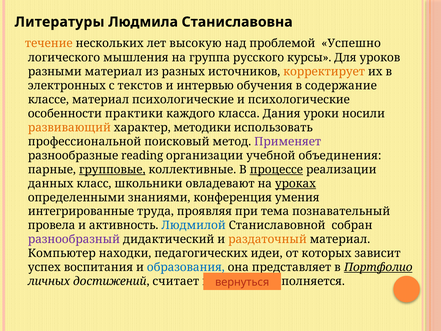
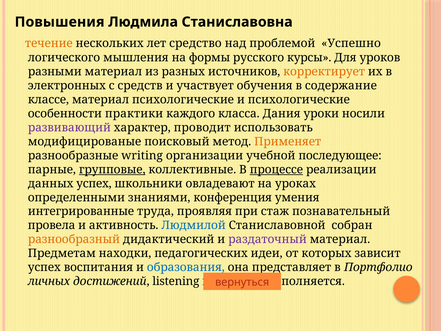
Литературы: Литературы -> Повышения
высокую: высокую -> средство
группа: группа -> формы
текстов: текстов -> средств
интервью: интервью -> участвует
развивающий colour: orange -> purple
методики: методики -> проводит
профессиональной: профессиональной -> модифицированые
Применяет colour: purple -> orange
reading: reading -> writing
объединения: объединения -> последующее
данных класс: класс -> успех
уроках underline: present -> none
тема: тема -> стаж
разнообразный colour: purple -> orange
раздаточный colour: orange -> purple
Компьютер: Компьютер -> Предметам
Портфолио underline: present -> none
считает: считает -> listening
